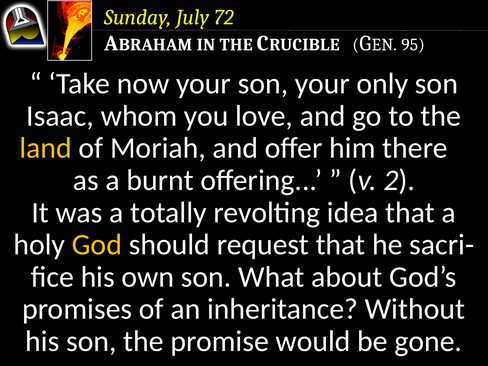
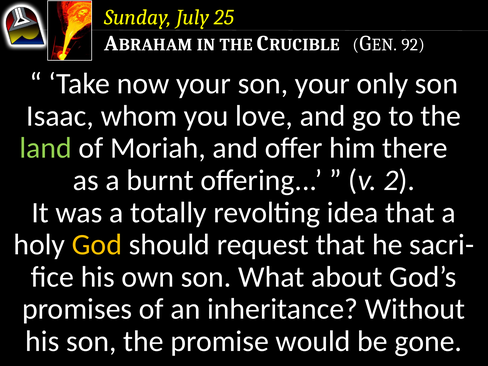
72: 72 -> 25
95: 95 -> 92
land colour: yellow -> light green
